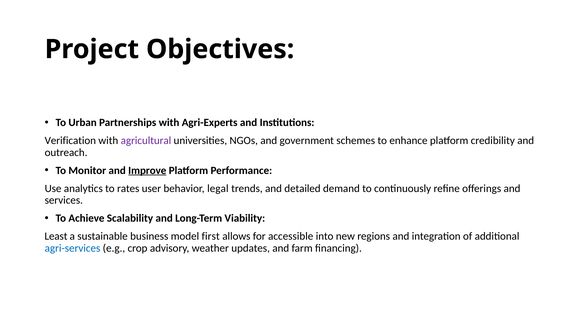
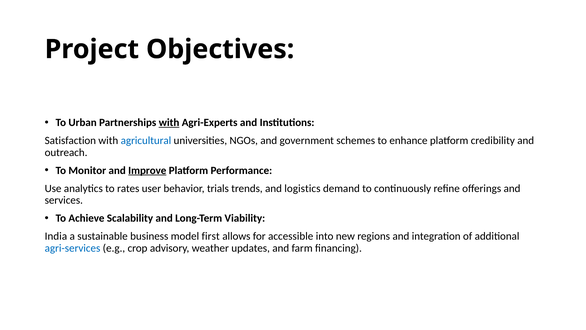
with at (169, 122) underline: none -> present
Verification: Verification -> Satisfaction
agricultural colour: purple -> blue
legal: legal -> trials
detailed: detailed -> logistics
Least: Least -> India
